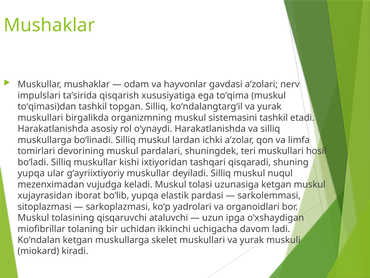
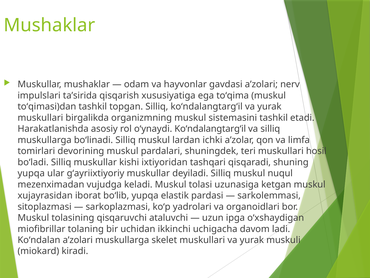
oʻynaydi Harakatlanishda: Harakatlanishda -> Koʻndalangtargʻil
Koʻndalan ketgan: ketgan -> aʼzolari
